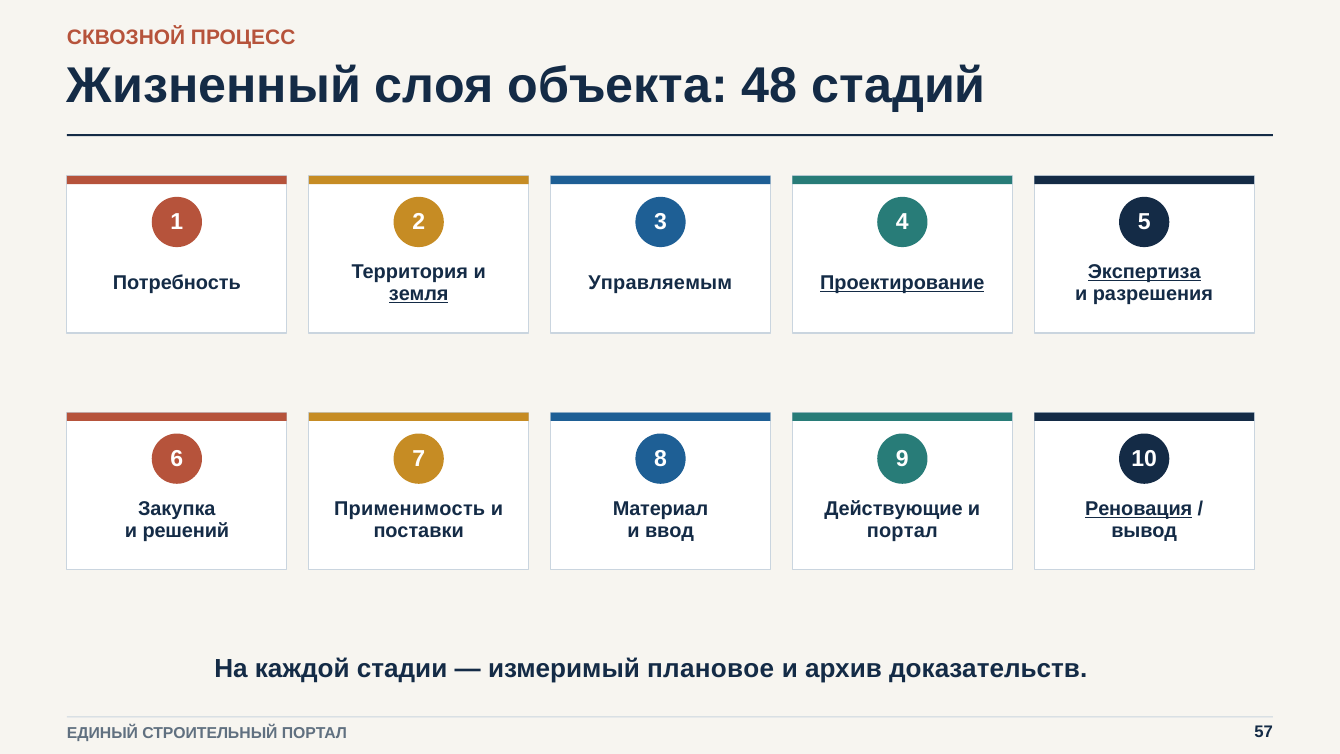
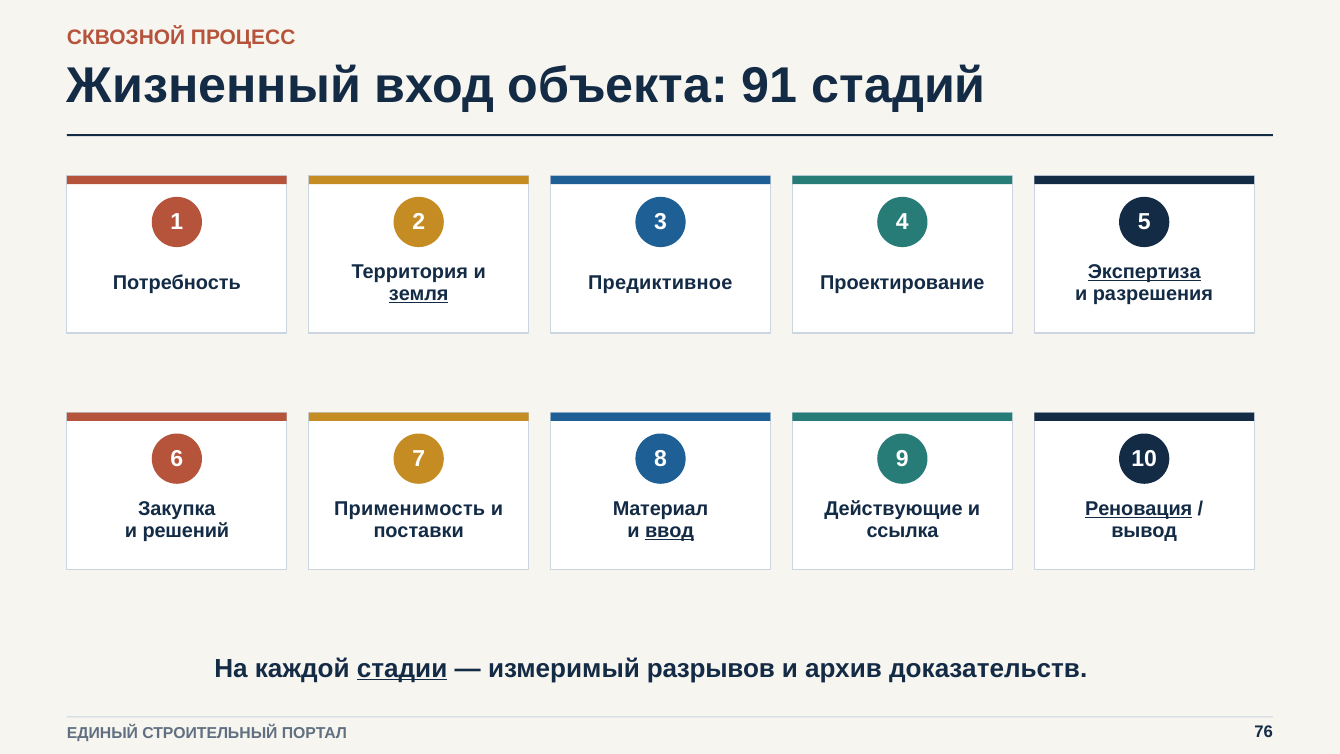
слоя: слоя -> вход
48: 48 -> 91
Управляемым: Управляемым -> Предиктивное
Проектирование underline: present -> none
ввод underline: none -> present
портал at (902, 531): портал -> ссылка
стадии underline: none -> present
плановое: плановое -> разрывов
57: 57 -> 76
